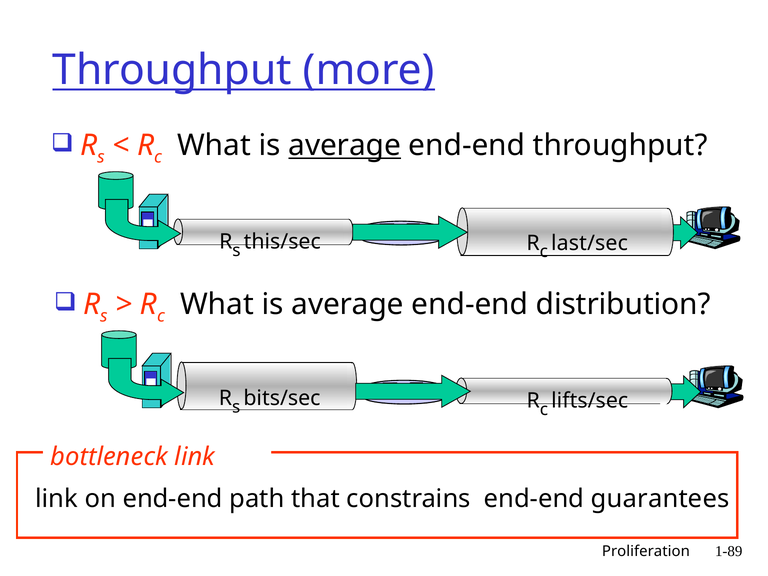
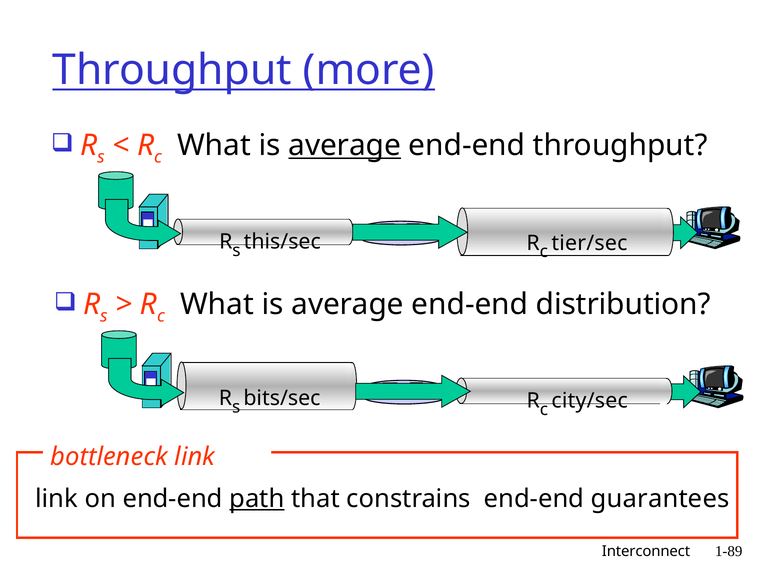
last/sec: last/sec -> tier/sec
lifts/sec: lifts/sec -> city/sec
path underline: none -> present
Proliferation: Proliferation -> Interconnect
